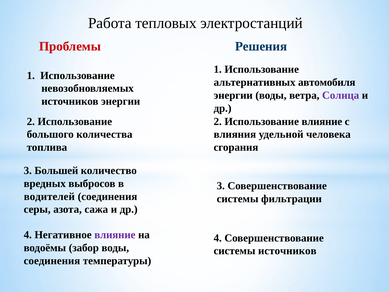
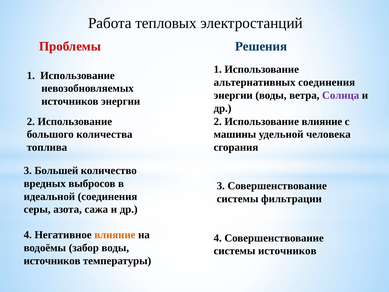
альтернативных автомобиля: автомобиля -> соединения
влияния: влияния -> машины
водителей: водителей -> идеальной
влияние at (115, 235) colour: purple -> orange
соединения at (52, 261): соединения -> источников
